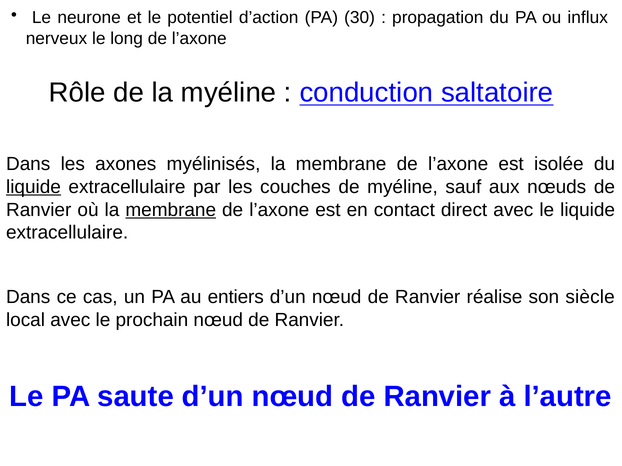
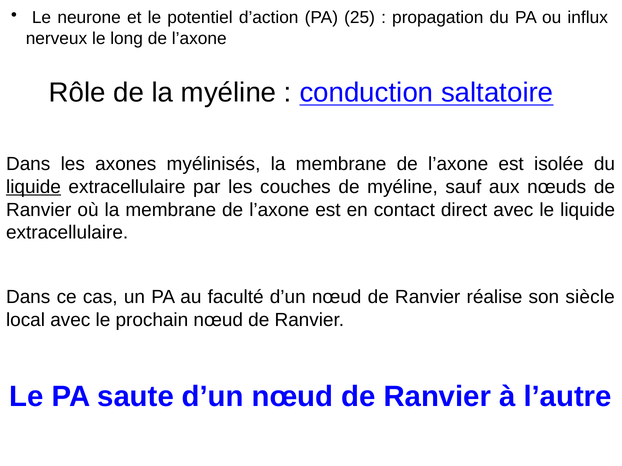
30: 30 -> 25
membrane at (171, 210) underline: present -> none
entiers: entiers -> faculté
